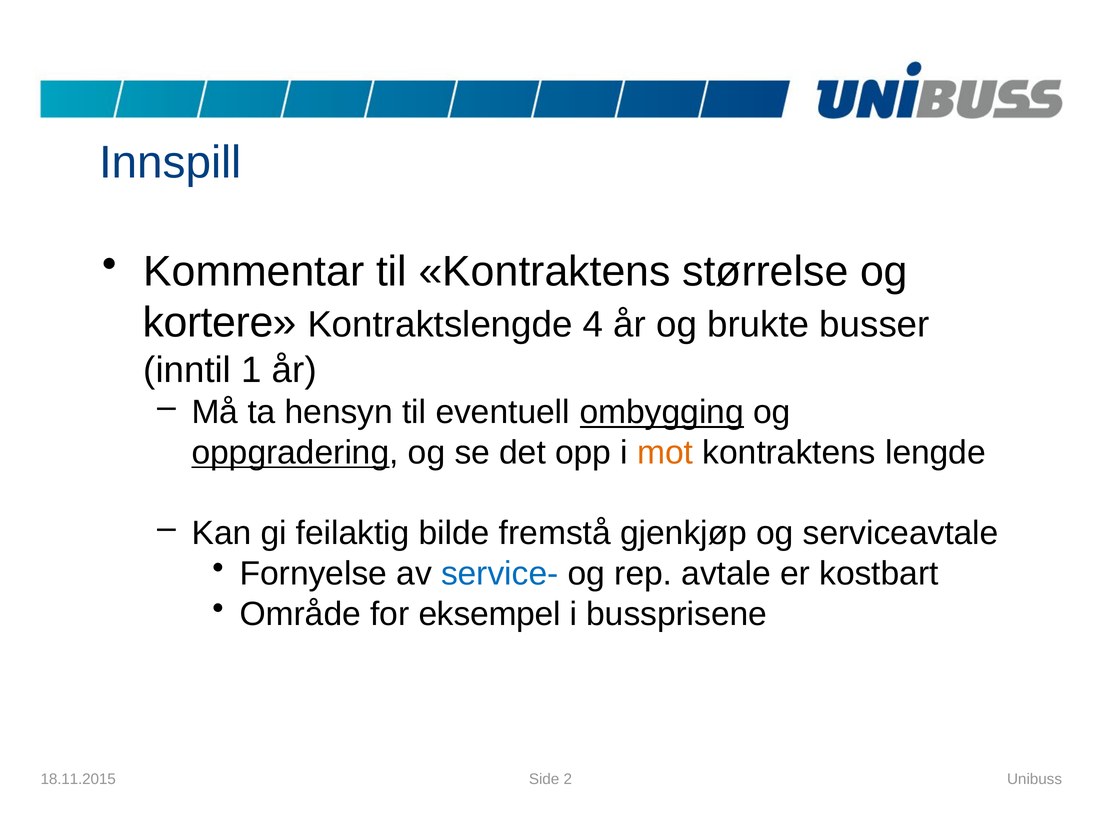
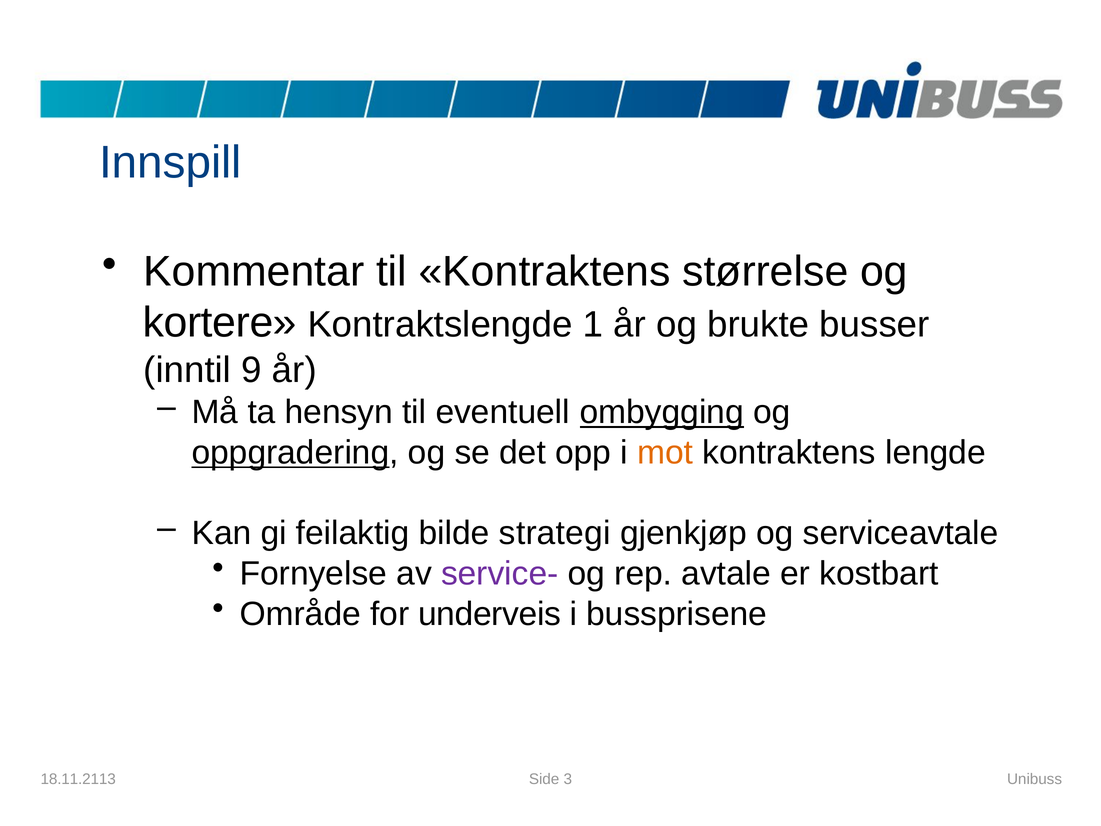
4: 4 -> 1
1: 1 -> 9
fremstå: fremstå -> strategi
service- colour: blue -> purple
eksempel: eksempel -> underveis
18.11.2015: 18.11.2015 -> 18.11.2113
2: 2 -> 3
